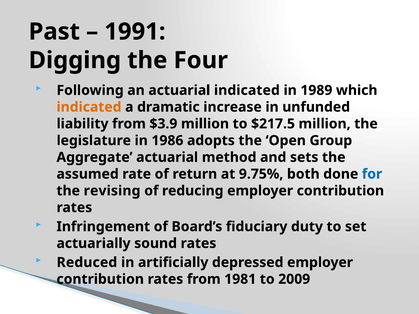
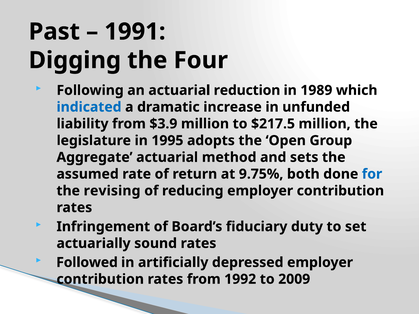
actuarial indicated: indicated -> reduction
indicated at (89, 107) colour: orange -> blue
1986: 1986 -> 1995
Reduced: Reduced -> Followed
1981: 1981 -> 1992
